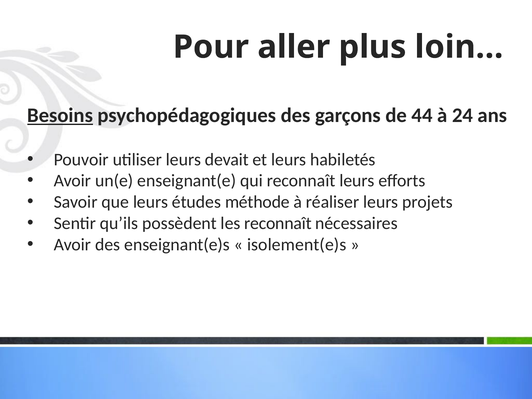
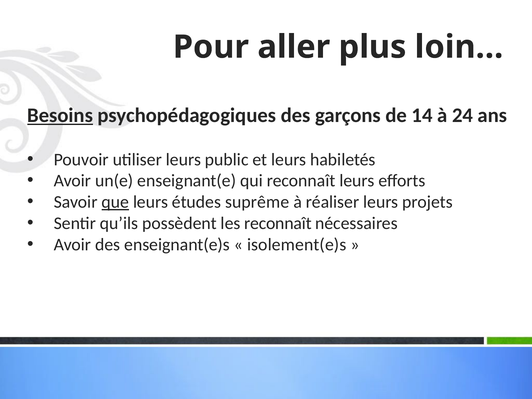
44: 44 -> 14
devait: devait -> public
que underline: none -> present
méthode: méthode -> suprême
